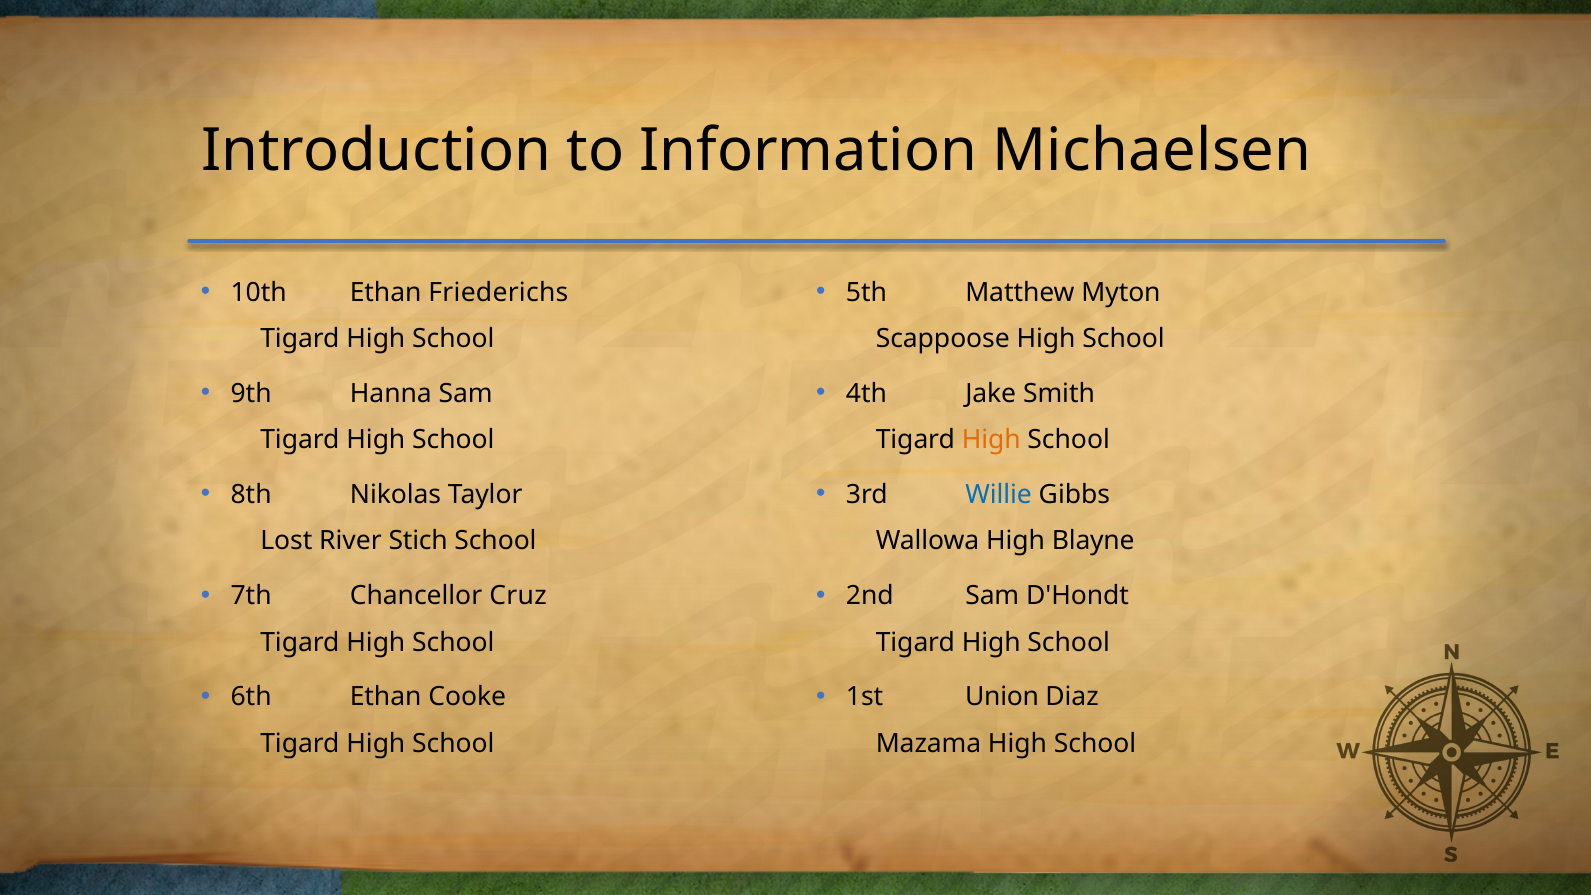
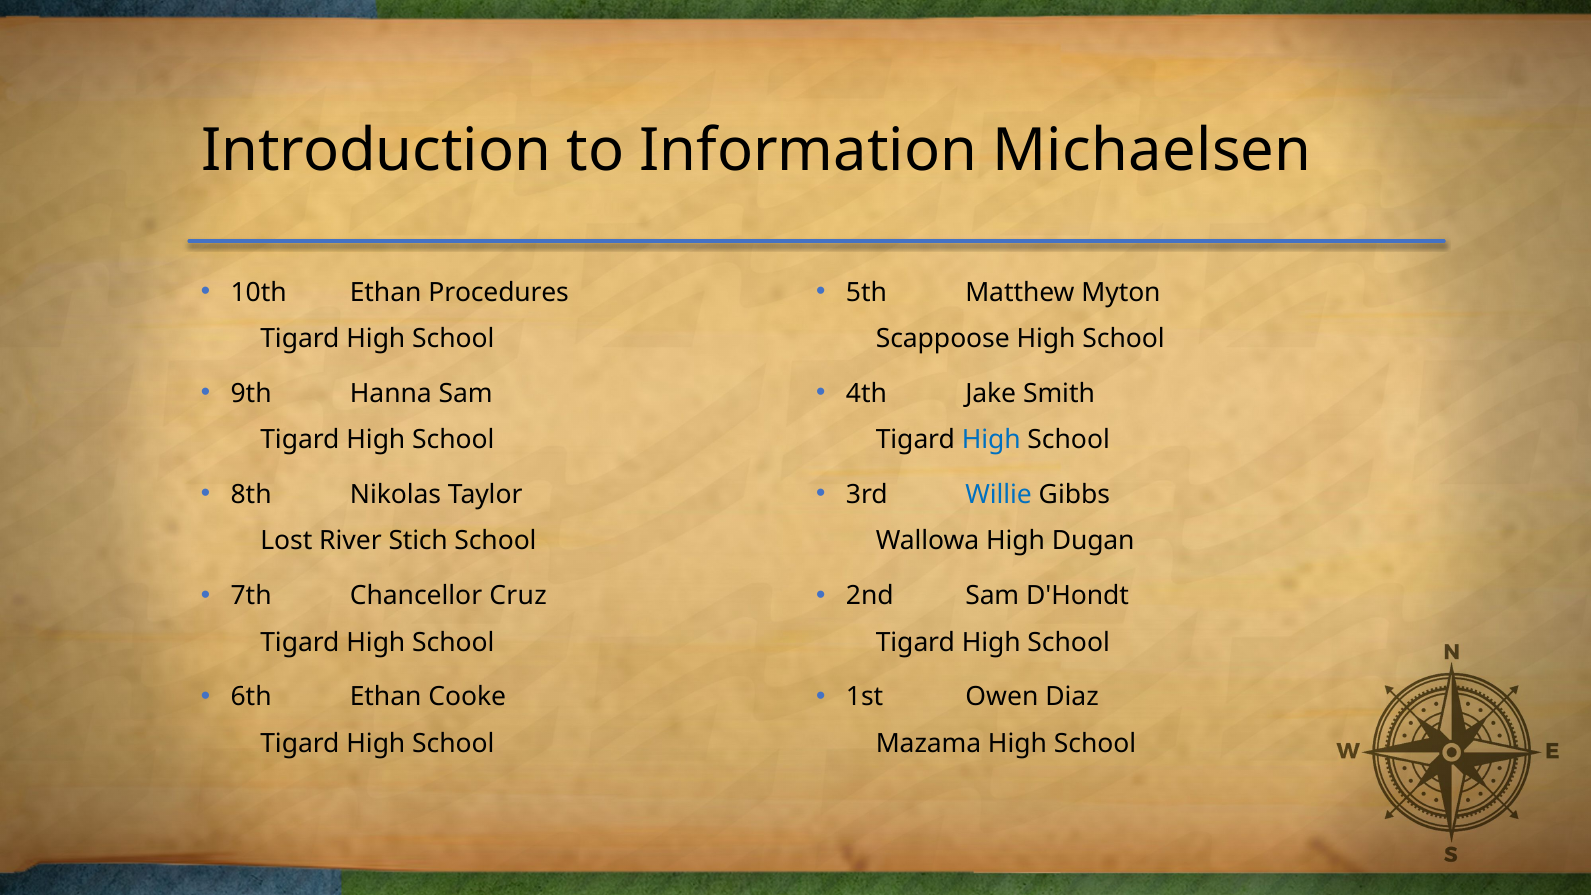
Friederichs: Friederichs -> Procedures
High at (991, 440) colour: orange -> blue
Blayne: Blayne -> Dugan
Union: Union -> Owen
